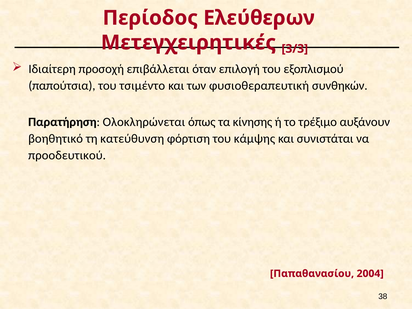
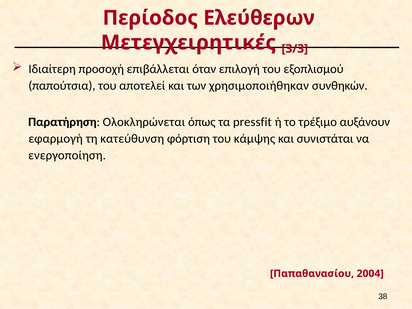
τσιμέντο: τσιμέντο -> αποτελεί
φυσιοθεραπευτική: φυσιοθεραπευτική -> χρησιμοποιήθηκαν
κίνησης: κίνησης -> pressfit
βοηθητικό: βοηθητικό -> εφαρμογή
προοδευτικoύ: προοδευτικoύ -> ενεργοποίηση
